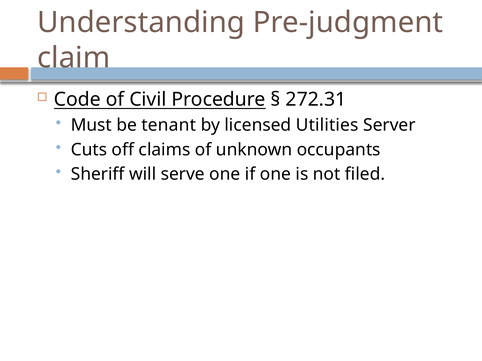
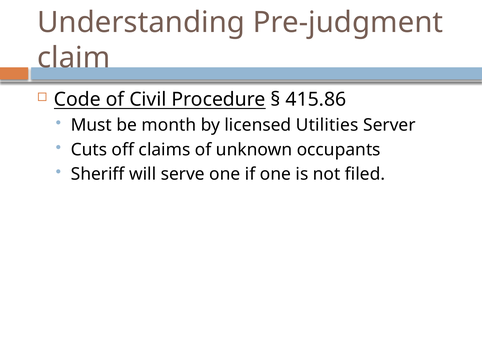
272.31: 272.31 -> 415.86
tenant: tenant -> month
